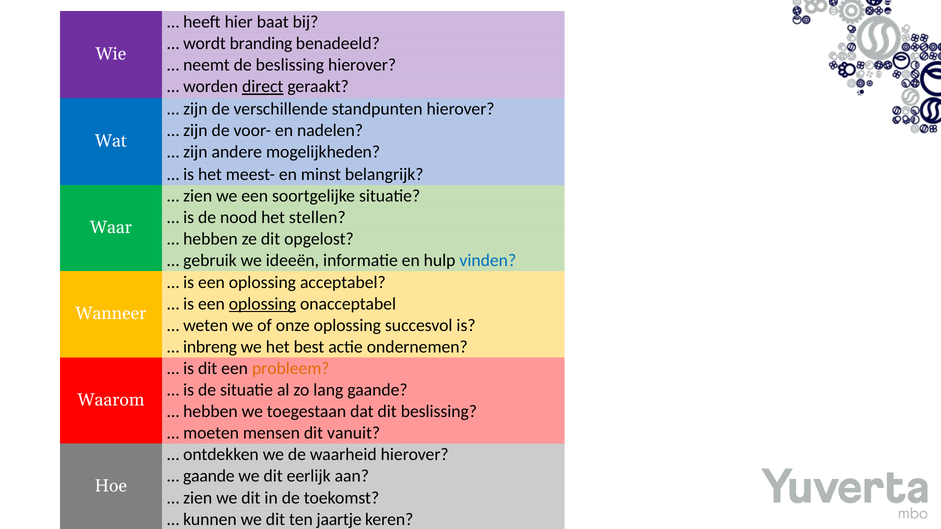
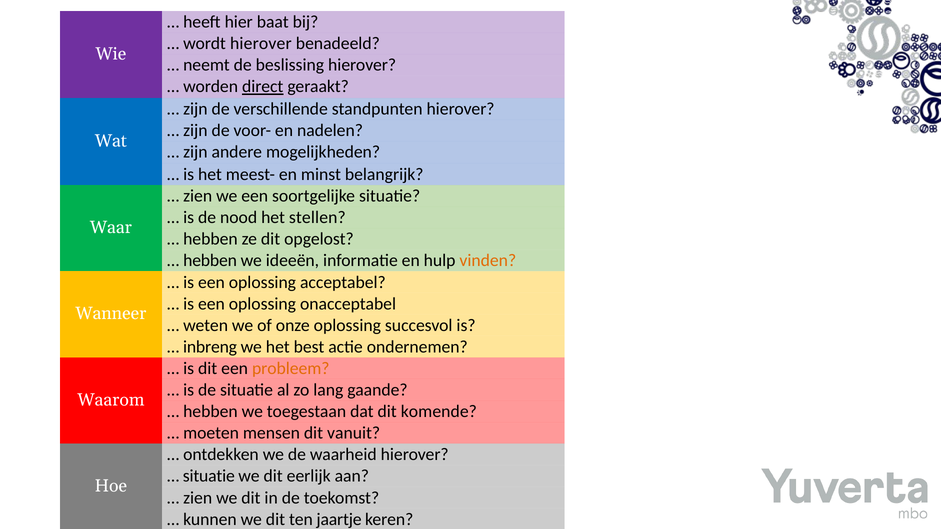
wordt branding: branding -> hierover
gebruik at (210, 261): gebruik -> hebben
vinden colour: blue -> orange
oplossing at (262, 304) underline: present -> none
dit beslissing: beslissing -> komende
gaande at (209, 476): gaande -> situatie
